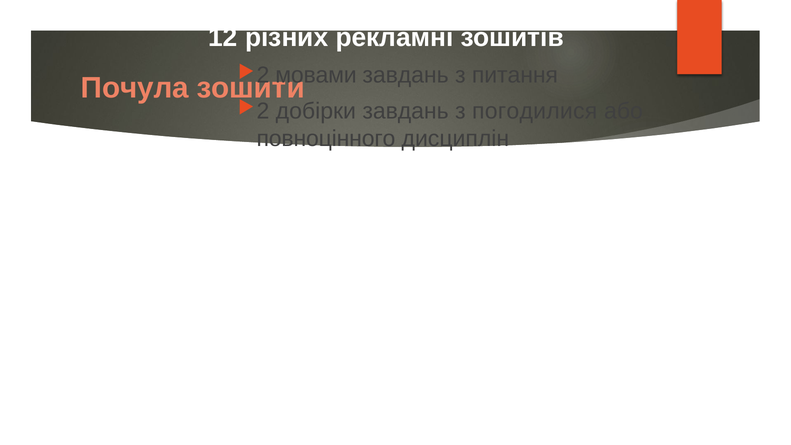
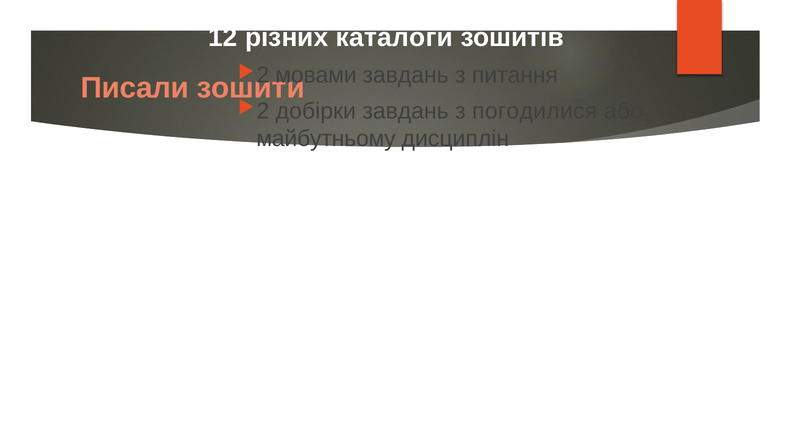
рекламні: рекламні -> каталоги
Почула: Почула -> Писали
повноцінного: повноцінного -> майбутньому
